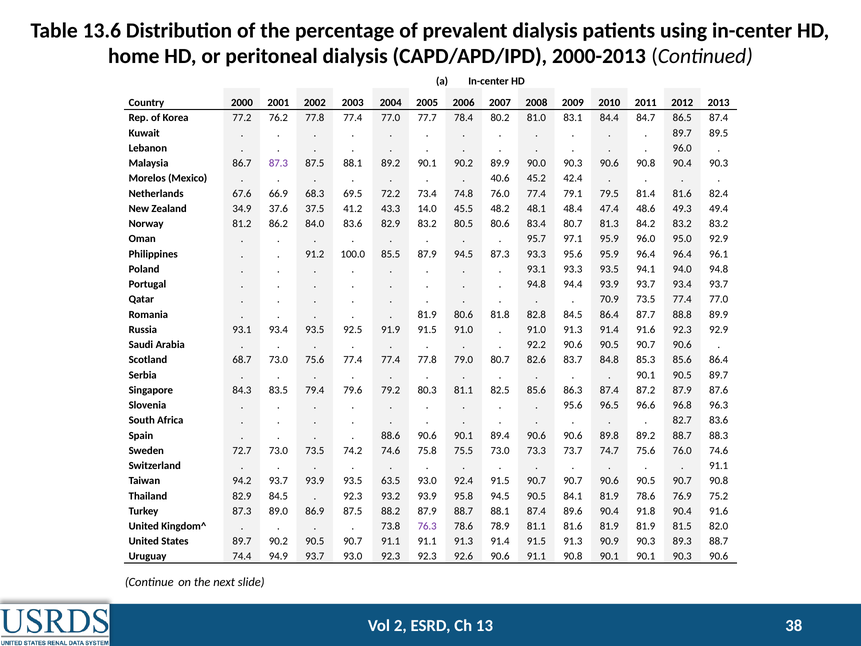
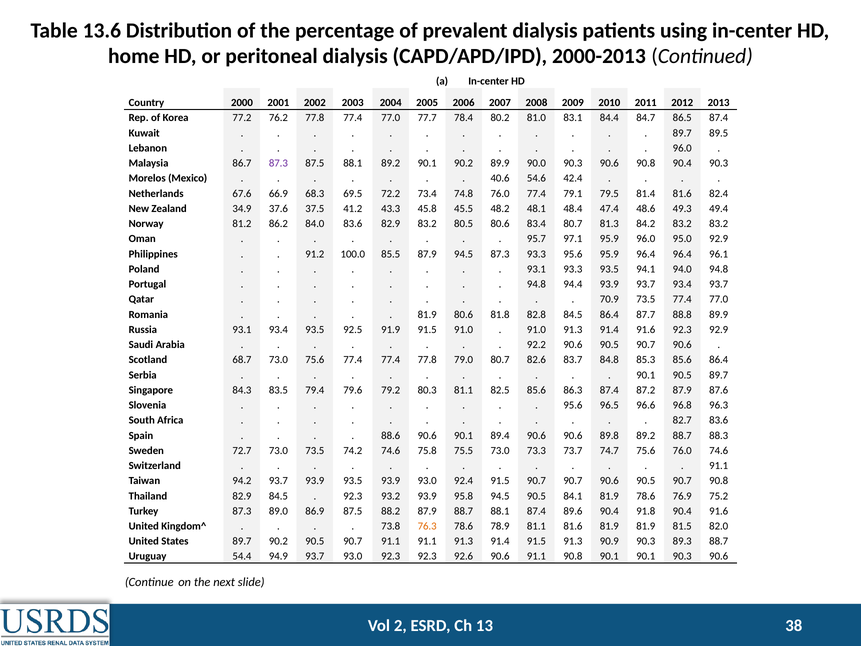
45.2: 45.2 -> 54.6
14.0: 14.0 -> 45.8
93.5 63.5: 63.5 -> 93.9
76.3 colour: purple -> orange
74.4: 74.4 -> 54.4
